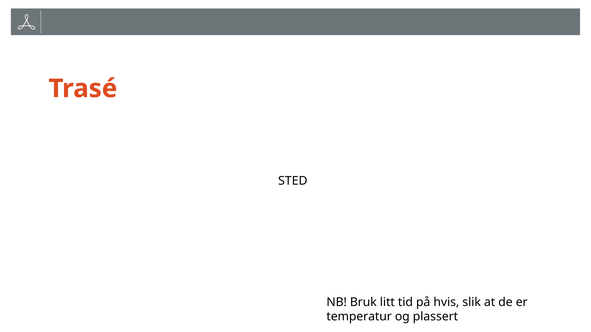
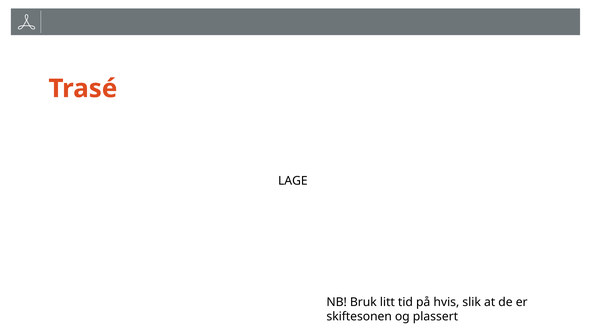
STED: STED -> LAGE
temperatur: temperatur -> skiftesonen
